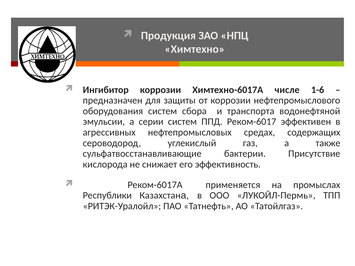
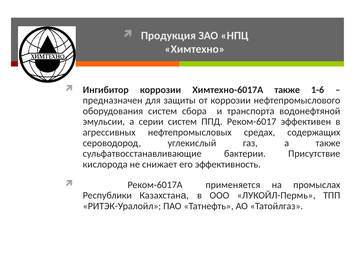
Химтехно-6017А числе: числе -> также
